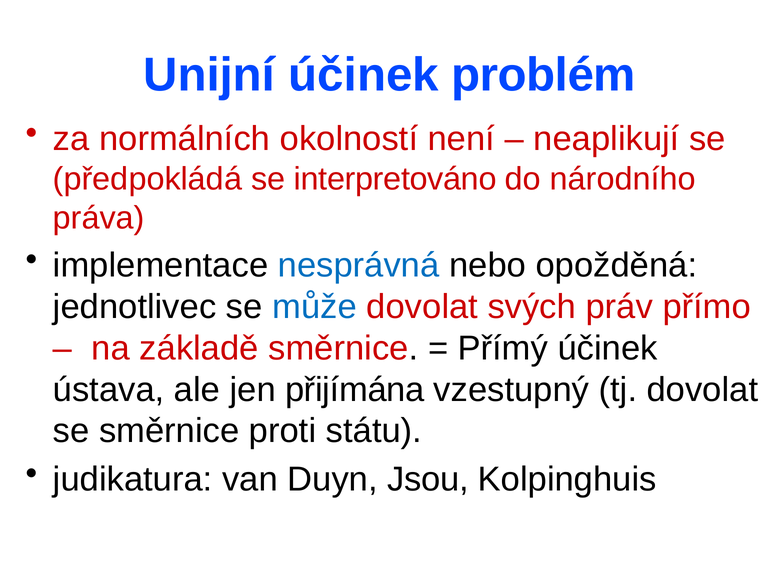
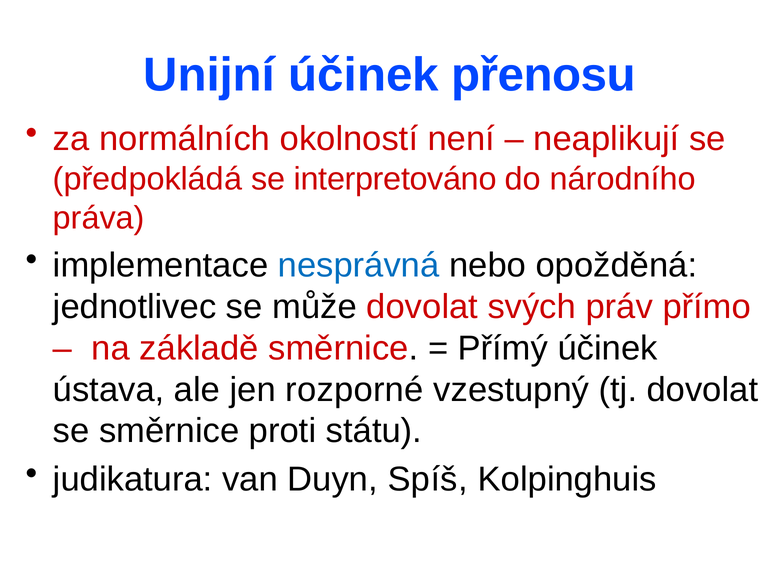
problém: problém -> přenosu
může colour: blue -> black
přijímána: přijímána -> rozporné
Jsou: Jsou -> Spíš
